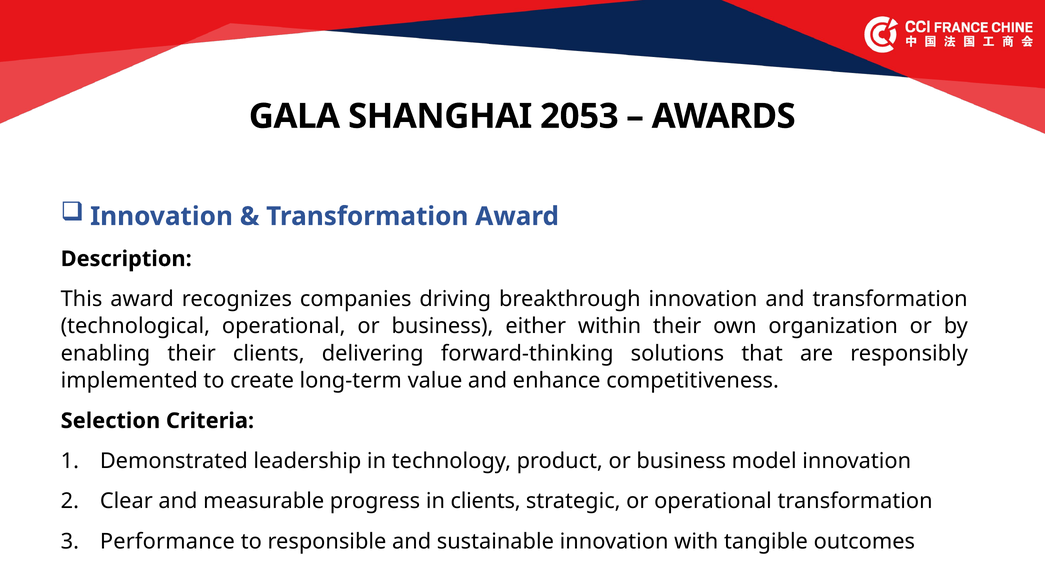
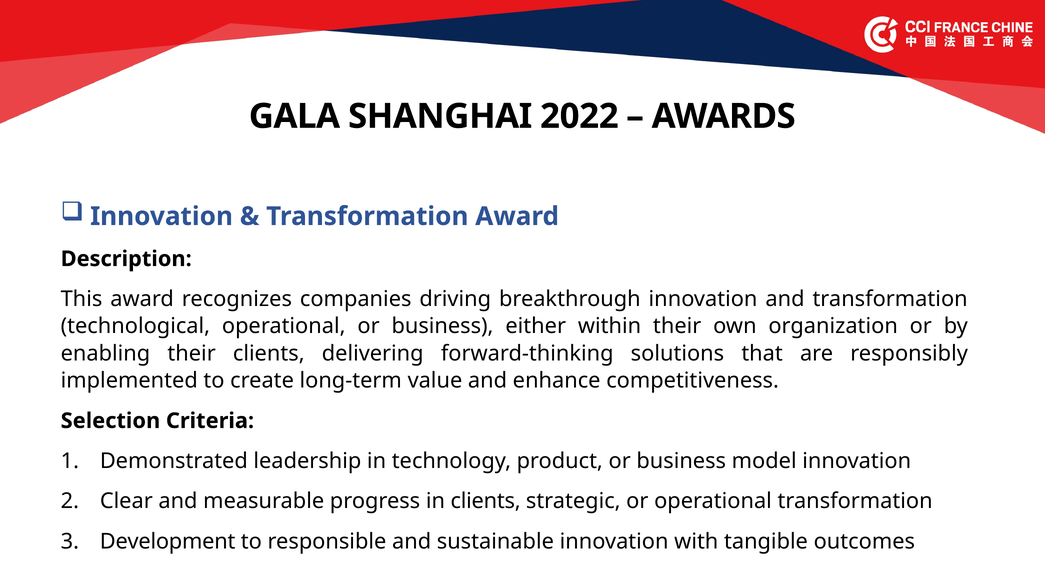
2053: 2053 -> 2022
Performance: Performance -> Development
